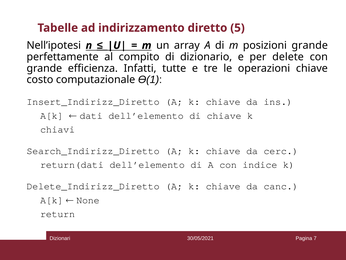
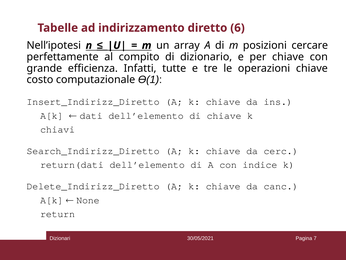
5: 5 -> 6
posizioni grande: grande -> cercare
per delete: delete -> chiave
